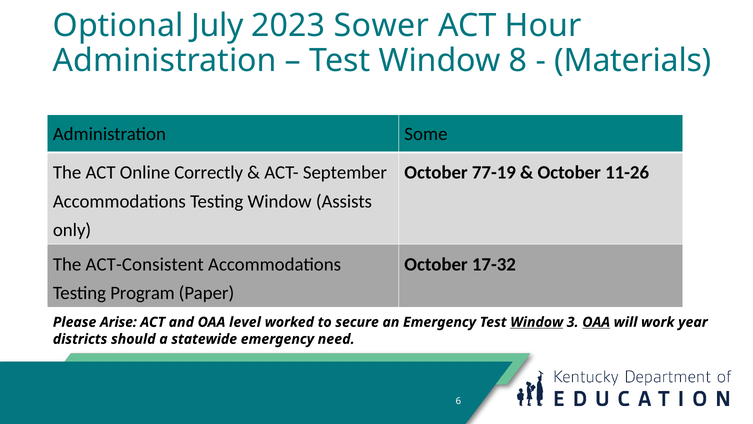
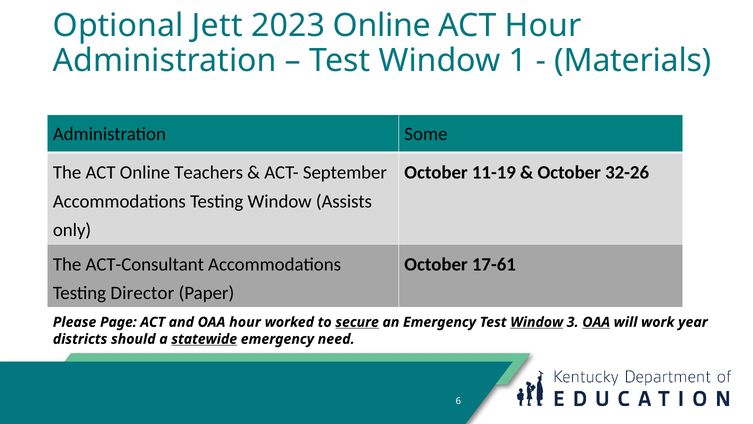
July: July -> Jett
2023 Sower: Sower -> Online
8: 8 -> 1
Correctly: Correctly -> Teachers
77-19: 77-19 -> 11-19
11-26: 11-26 -> 32-26
ACT-Consistent: ACT-Consistent -> ACT-Consultant
17-32: 17-32 -> 17-61
Program: Program -> Director
Arise: Arise -> Page
OAA level: level -> hour
secure underline: none -> present
statewide underline: none -> present
